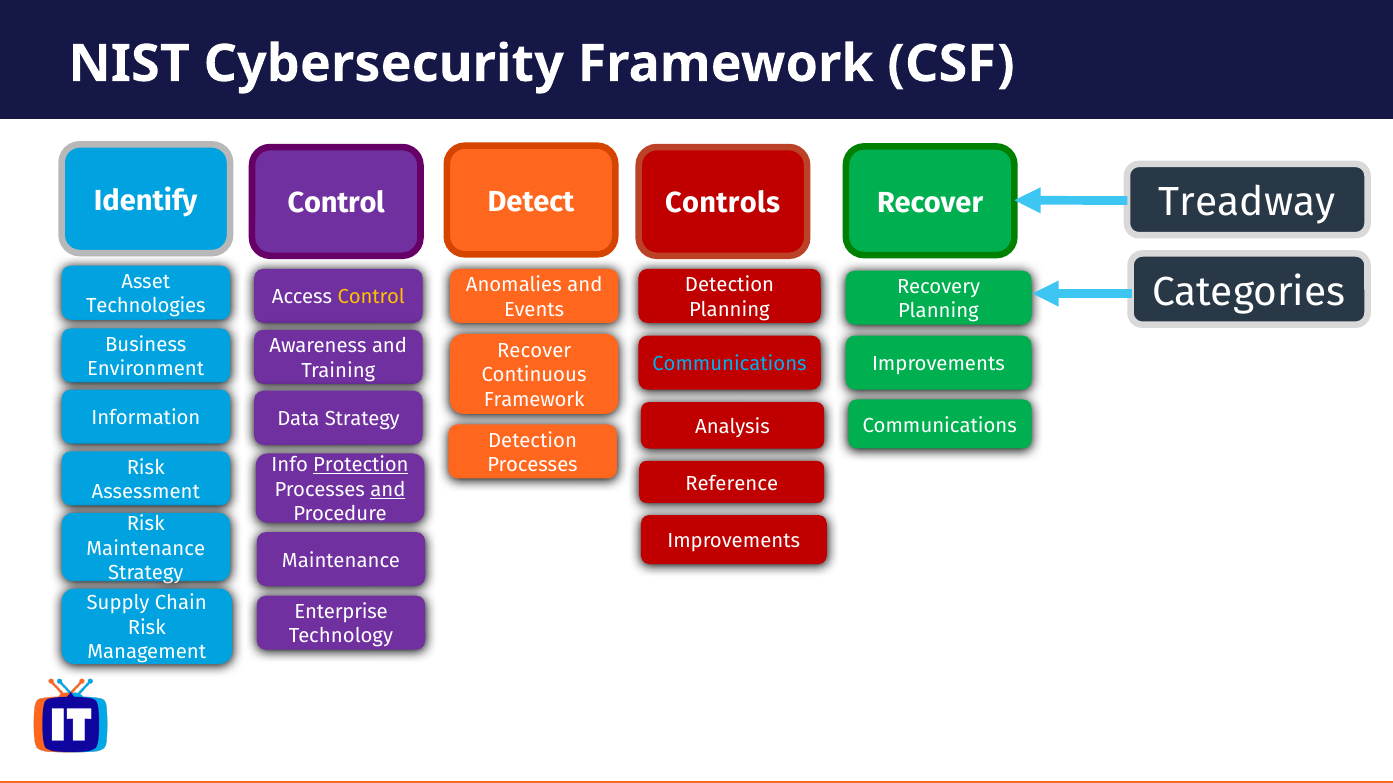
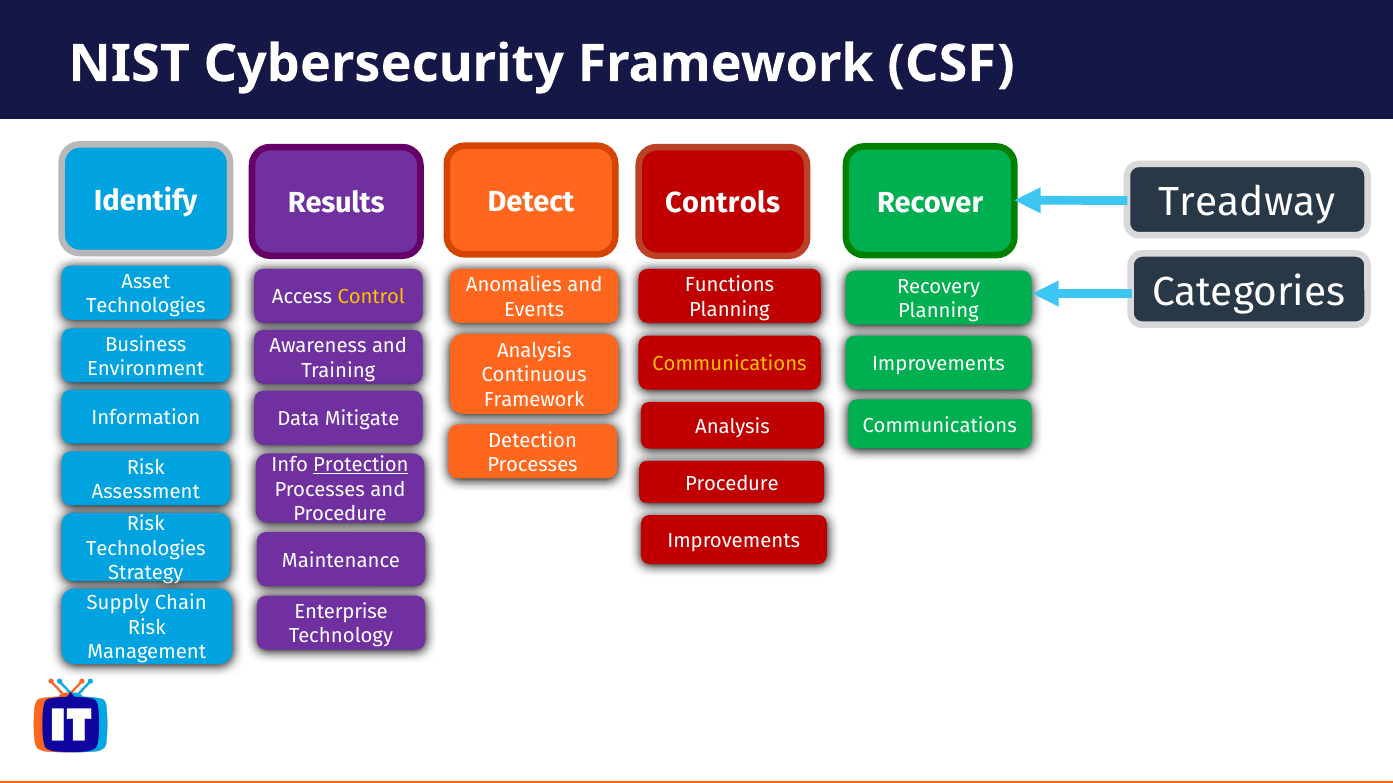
Identify Control: Control -> Results
Detection at (729, 285): Detection -> Functions
Recover at (534, 351): Recover -> Analysis
Communications at (730, 364) colour: light blue -> yellow
Data Strategy: Strategy -> Mitigate
Reference at (732, 484): Reference -> Procedure
and at (388, 490) underline: present -> none
Maintenance at (146, 549): Maintenance -> Technologies
